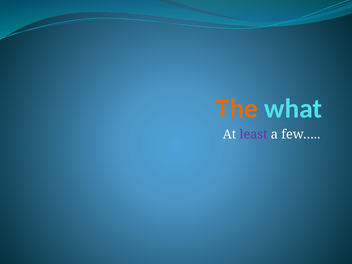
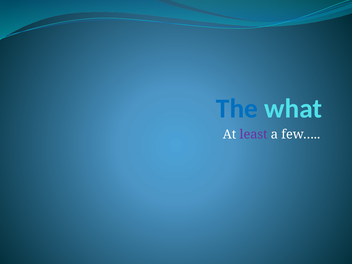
The colour: orange -> blue
